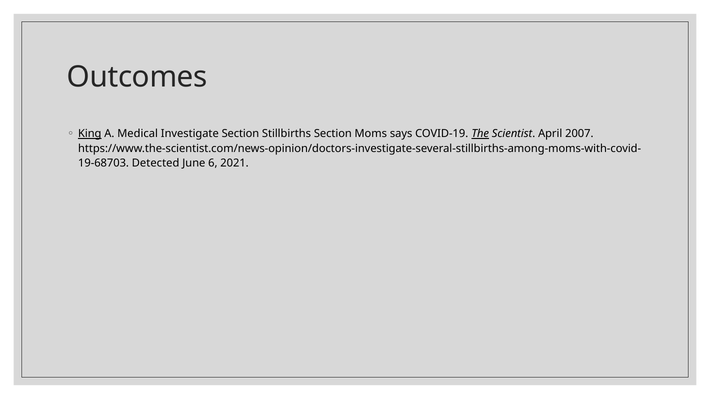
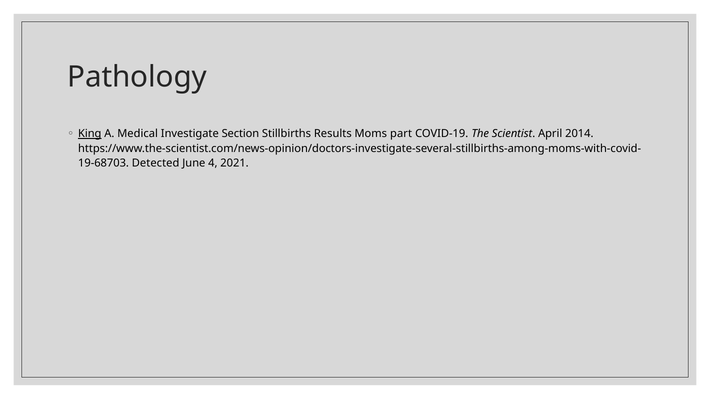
Outcomes: Outcomes -> Pathology
Stillbirths Section: Section -> Results
says: says -> part
The underline: present -> none
2007: 2007 -> 2014
6: 6 -> 4
